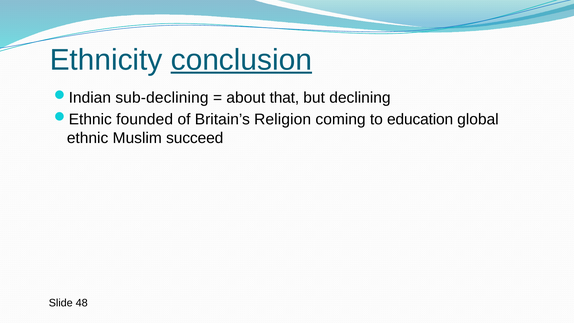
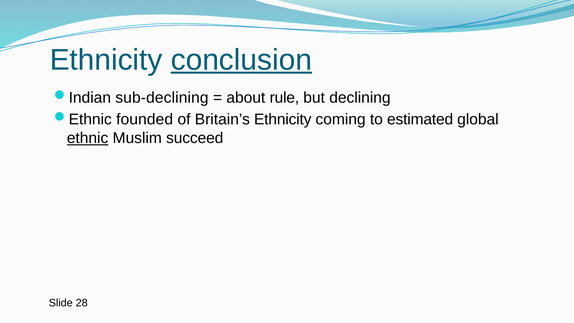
that: that -> rule
Britain’s Religion: Religion -> Ethnicity
education: education -> estimated
ethnic underline: none -> present
48: 48 -> 28
